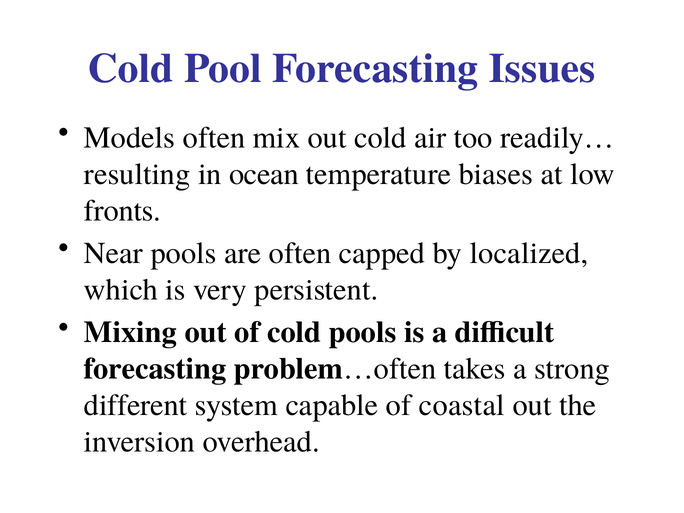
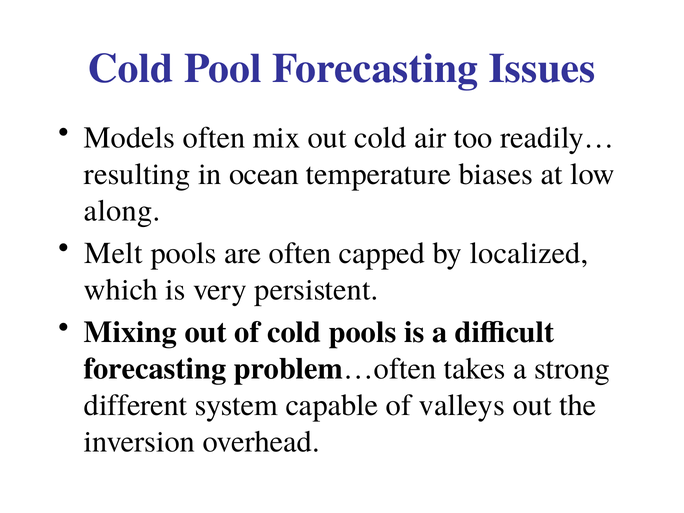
fronts: fronts -> along
Near: Near -> Melt
coastal: coastal -> valleys
